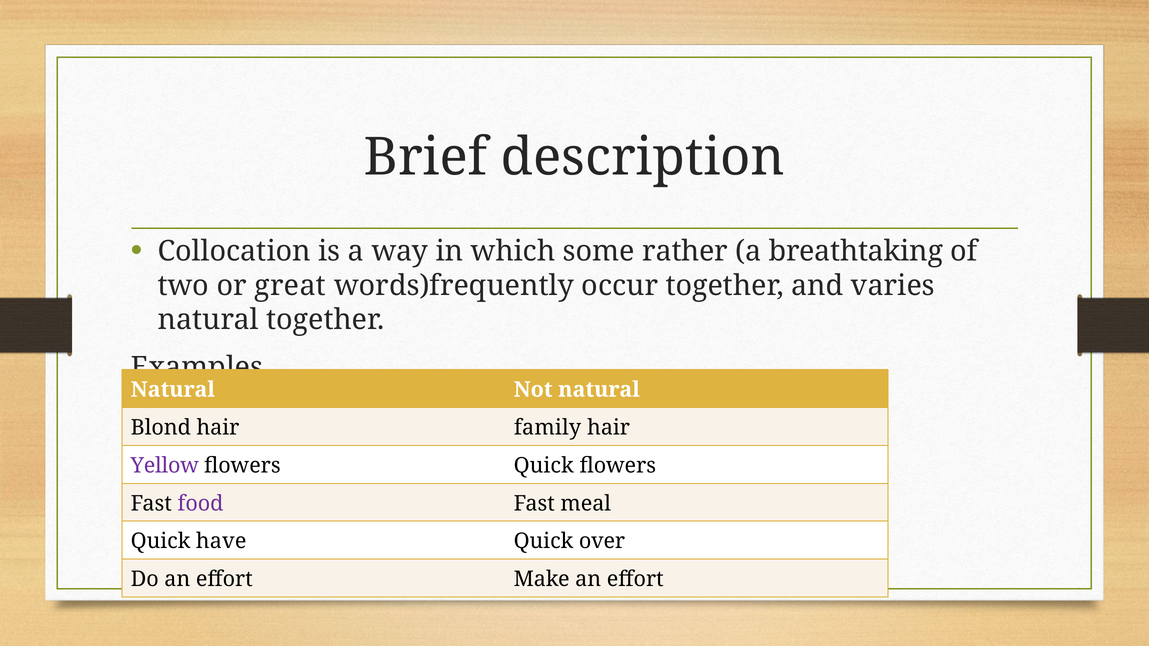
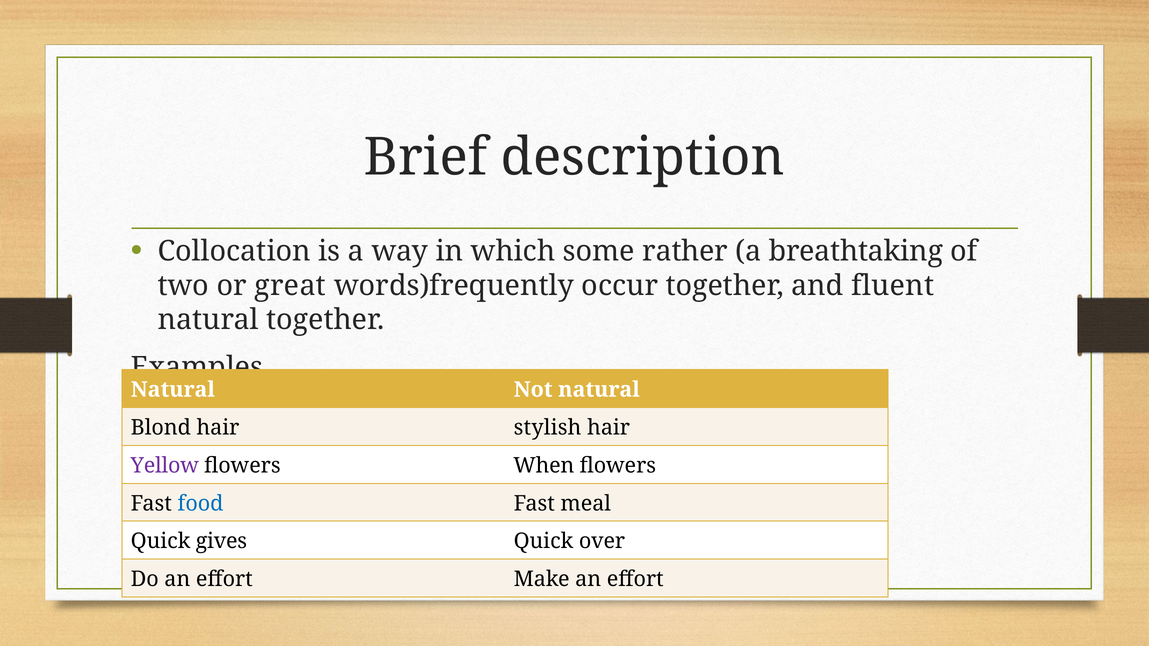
varies: varies -> fluent
family: family -> stylish
flowers Quick: Quick -> When
food colour: purple -> blue
have: have -> gives
